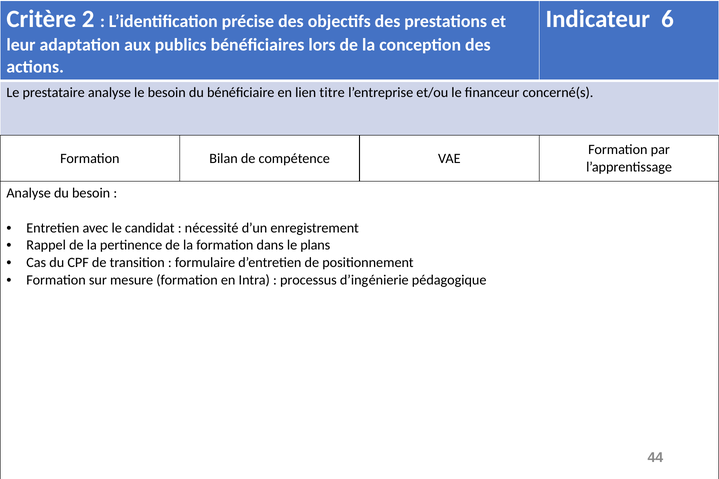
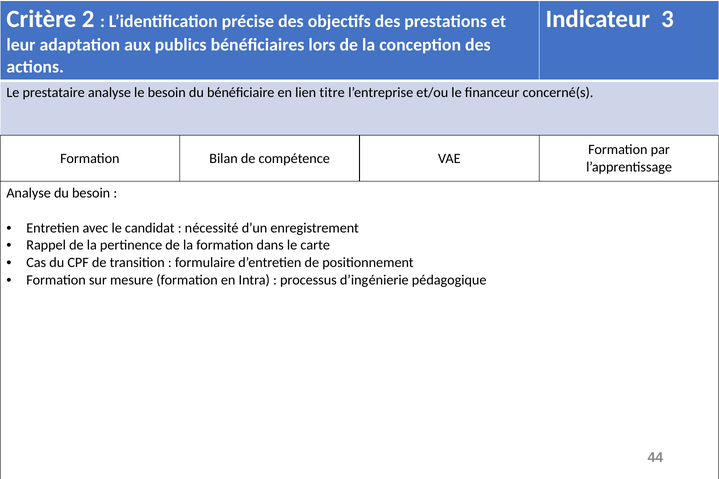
6: 6 -> 3
plans: plans -> carte
